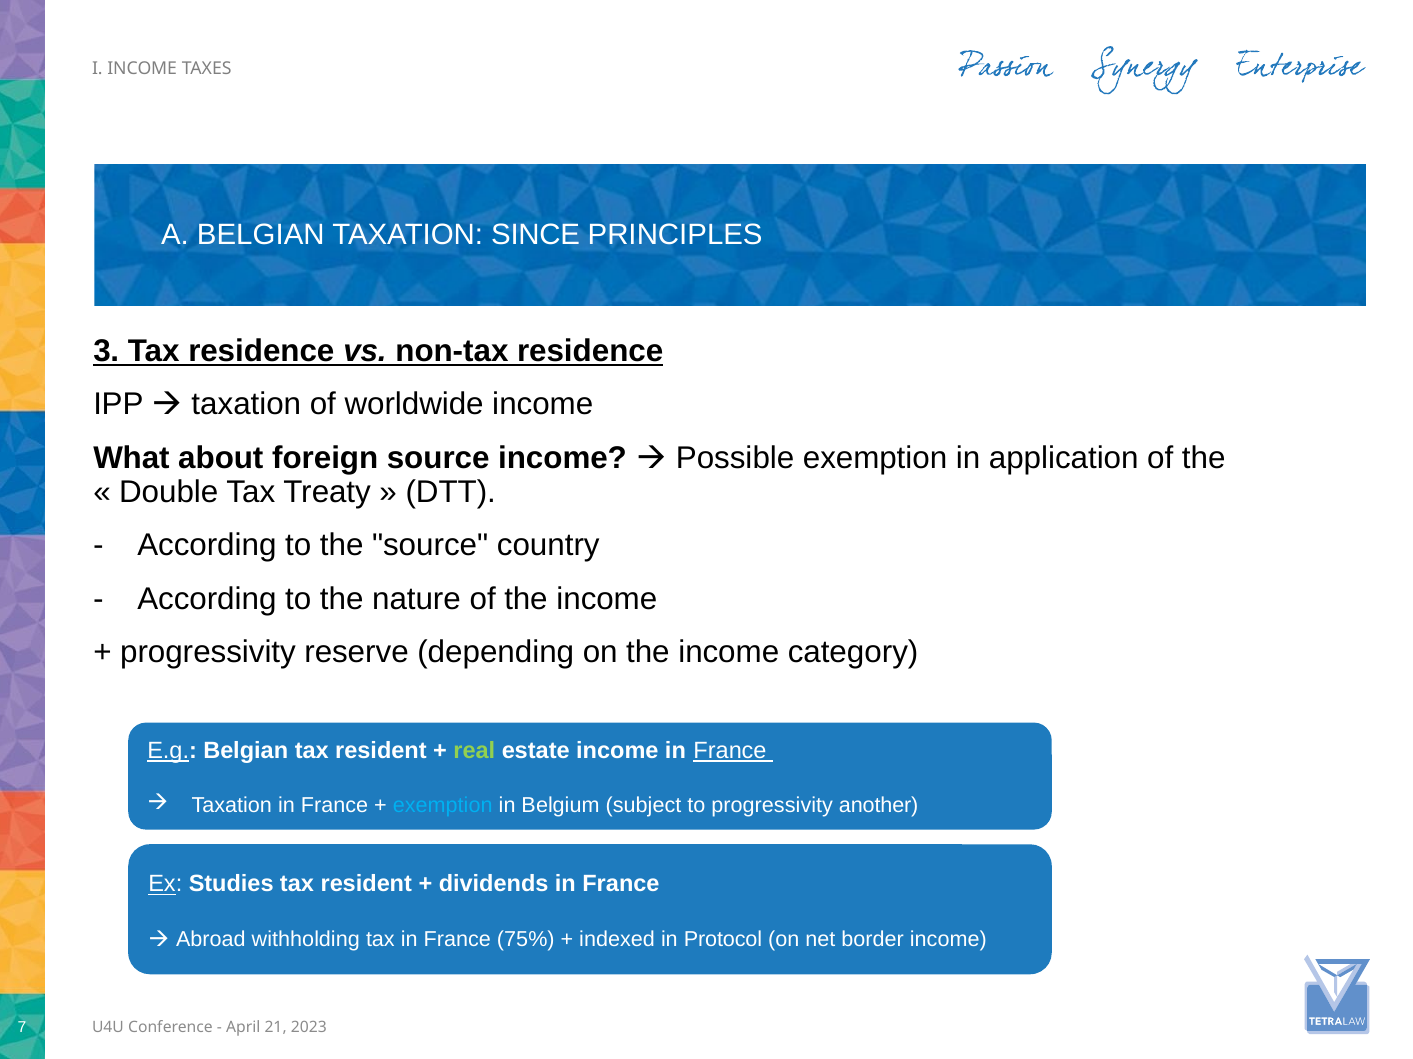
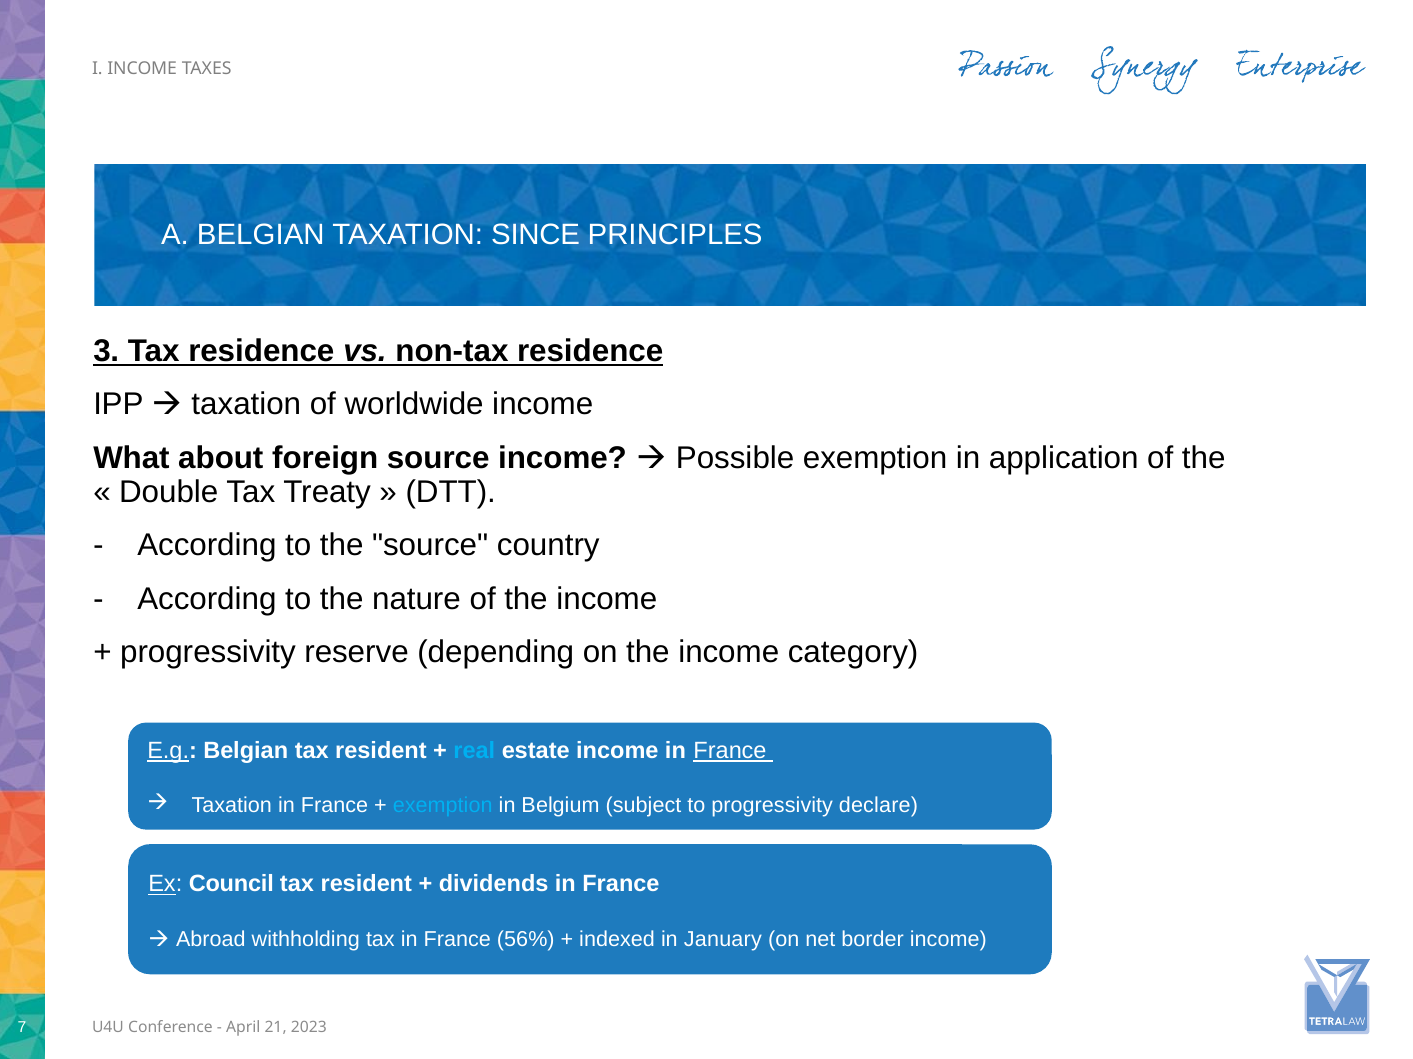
real colour: light green -> light blue
another: another -> declare
Studies: Studies -> Council
75%: 75% -> 56%
Protocol: Protocol -> January
